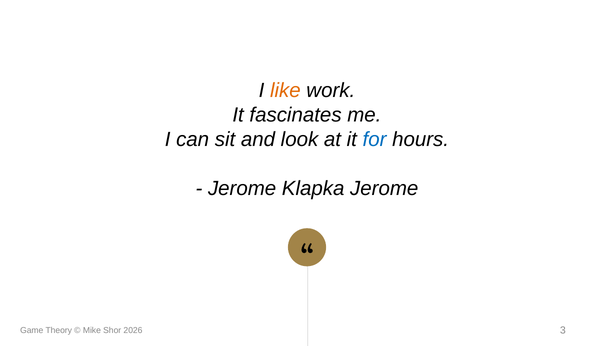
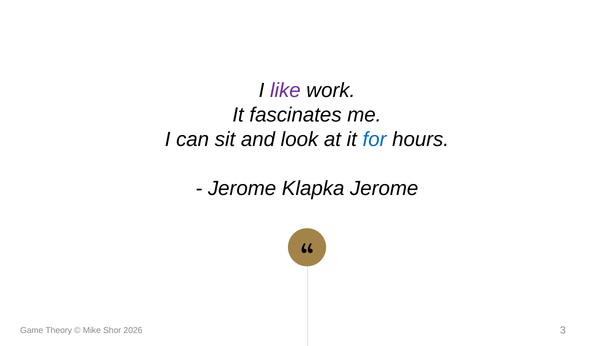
like colour: orange -> purple
